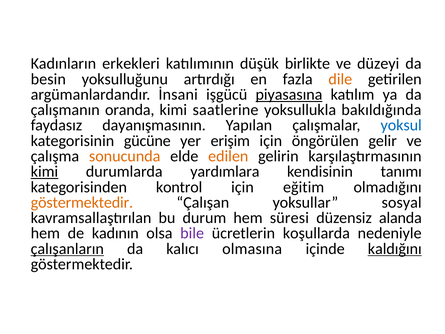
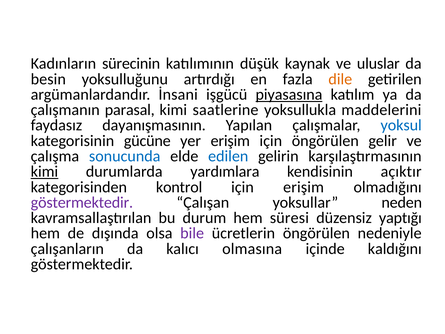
erkekleri: erkekleri -> sürecinin
birlikte: birlikte -> kaynak
düzeyi: düzeyi -> uluslar
oranda: oranda -> parasal
bakıldığında: bakıldığında -> maddelerini
sonucunda colour: orange -> blue
edilen colour: orange -> blue
tanımı: tanımı -> açıktır
için eğitim: eğitim -> erişim
göstermektedir at (82, 202) colour: orange -> purple
sosyal: sosyal -> neden
alanda: alanda -> yaptığı
kadının: kadının -> dışında
ücretlerin koşullarda: koşullarda -> öngörülen
çalışanların underline: present -> none
kaldığını underline: present -> none
